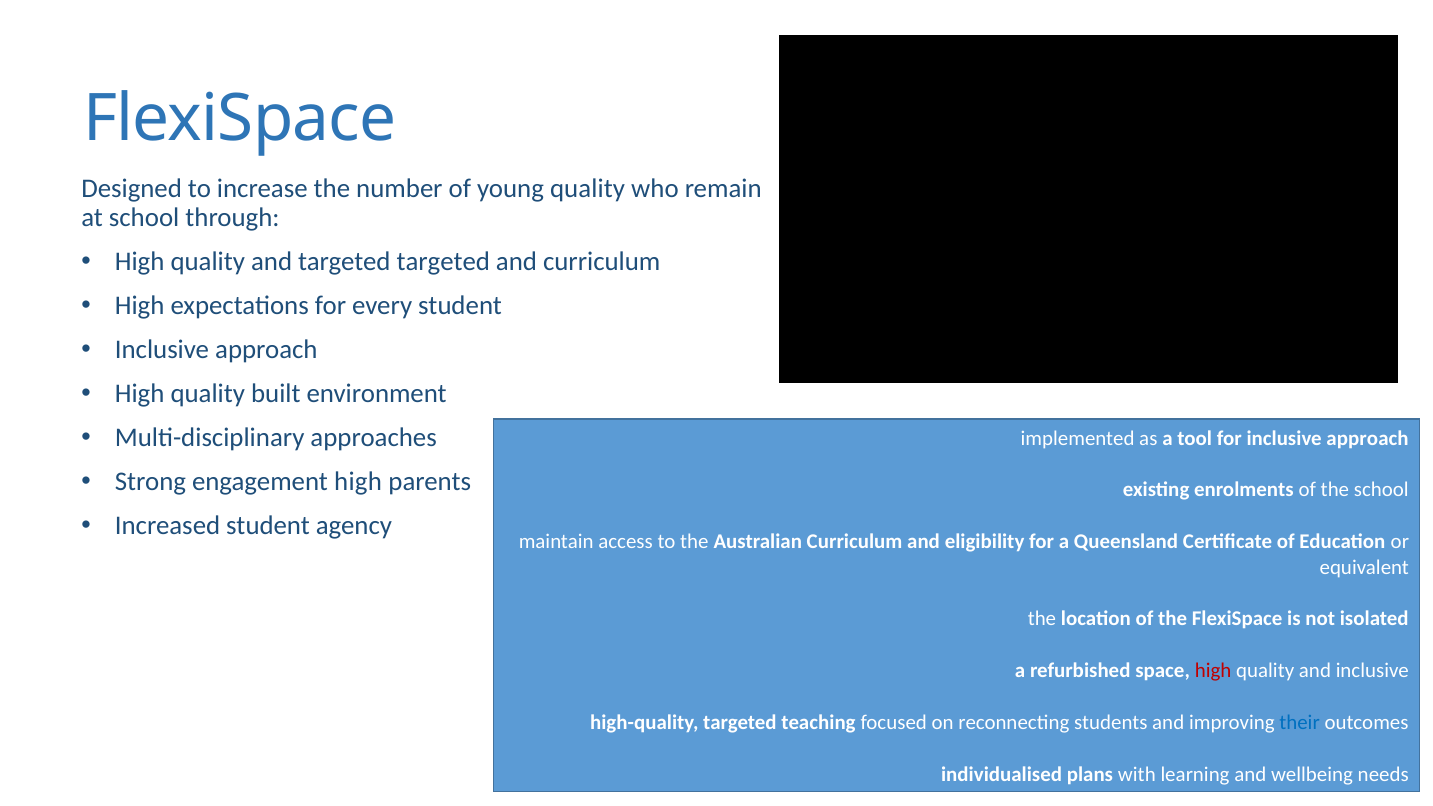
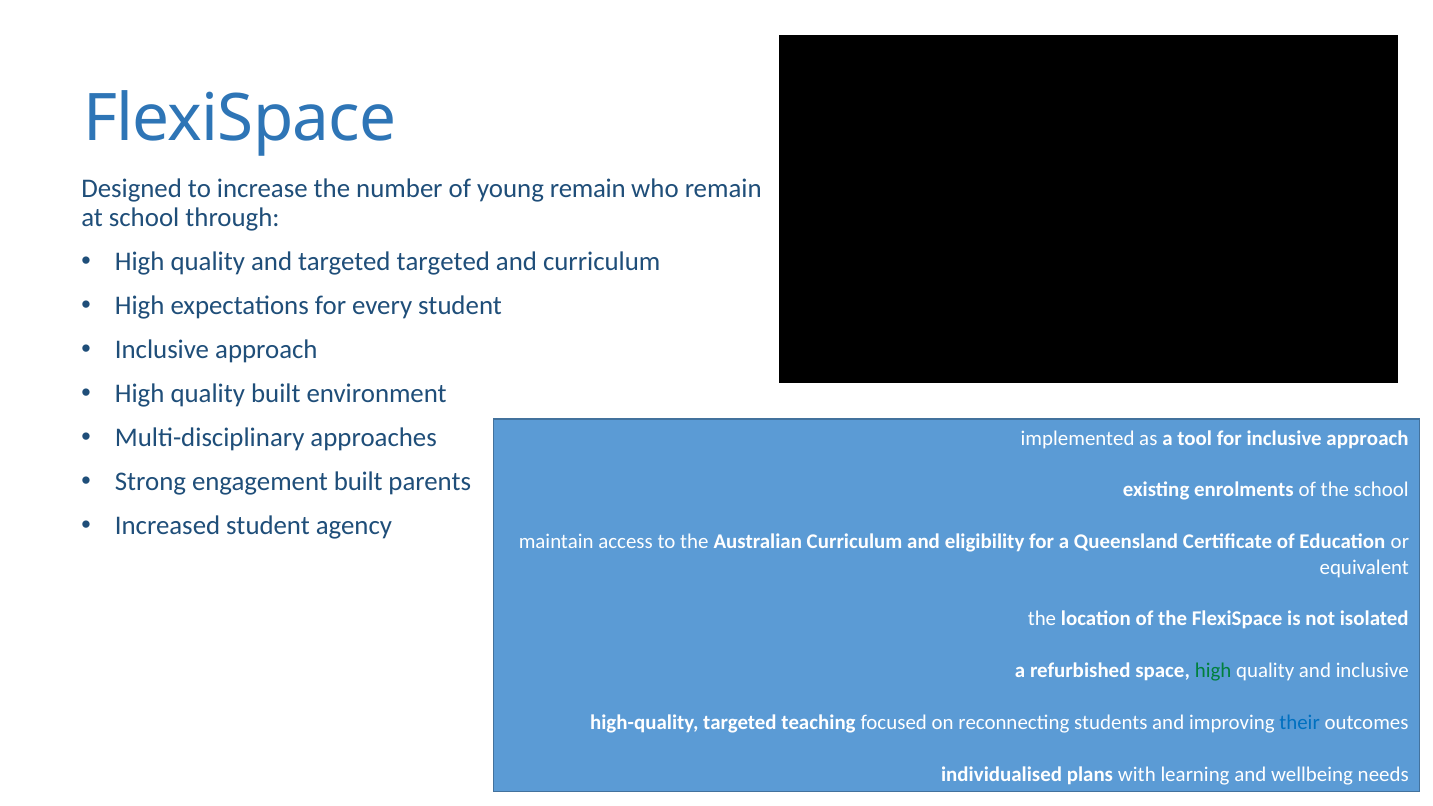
young quality: quality -> remain
engagement high: high -> built
high at (1213, 671) colour: red -> green
